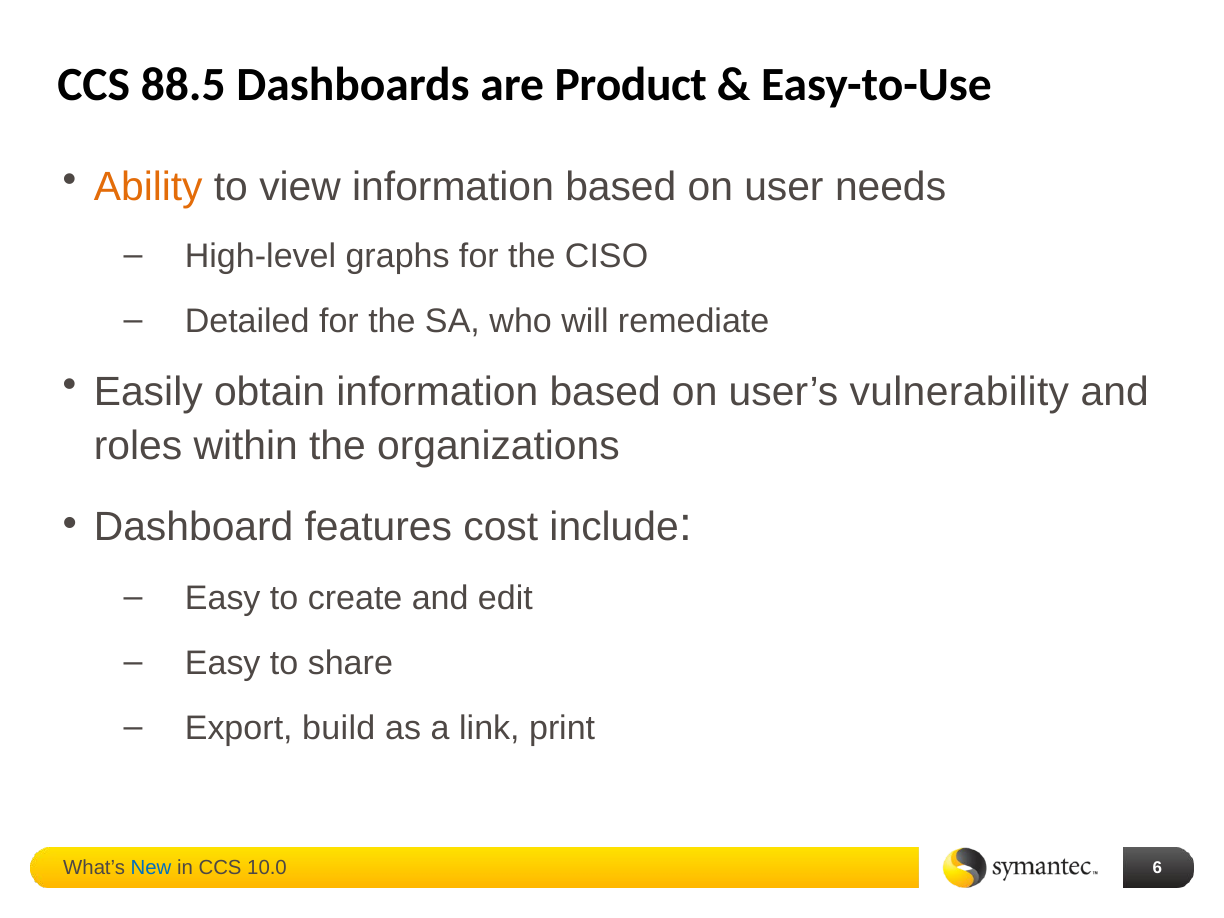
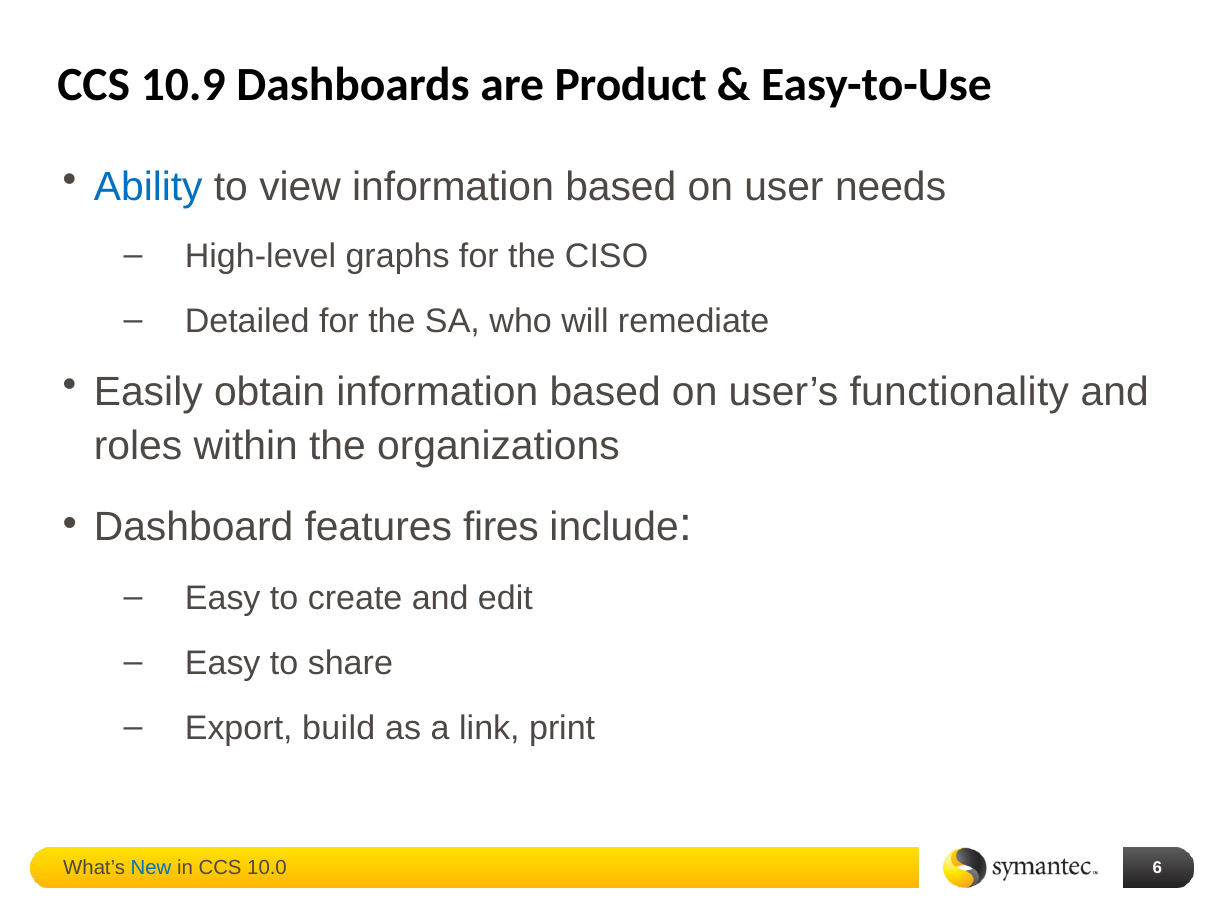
88.5: 88.5 -> 10.9
Ability colour: orange -> blue
vulnerability: vulnerability -> functionality
cost: cost -> fires
